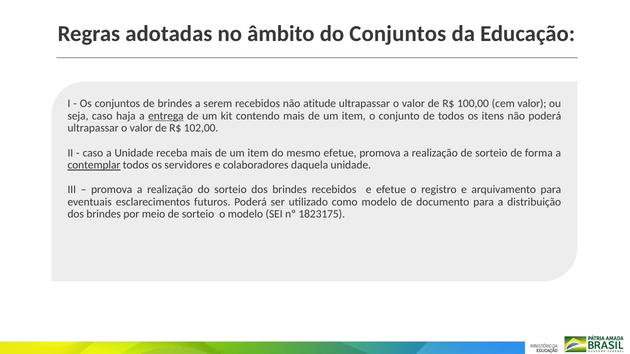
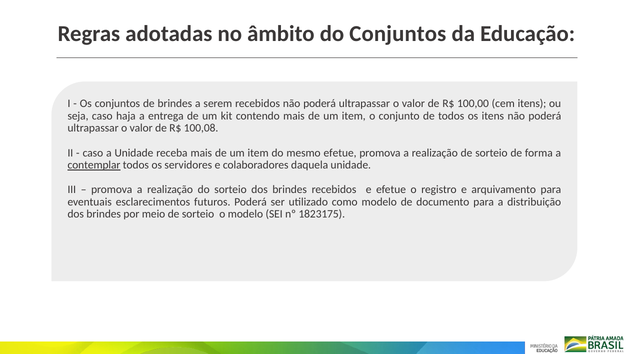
recebidos não atitude: atitude -> poderá
cem valor: valor -> itens
entrega underline: present -> none
102,00: 102,00 -> 100,08
